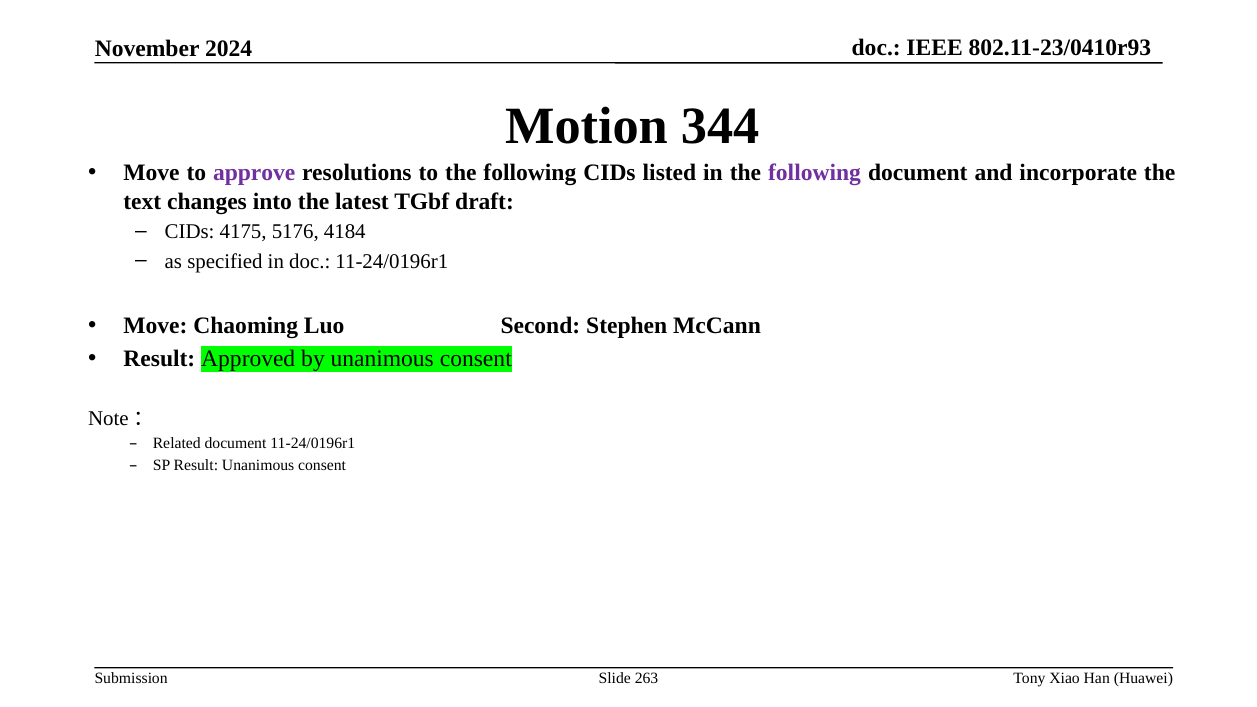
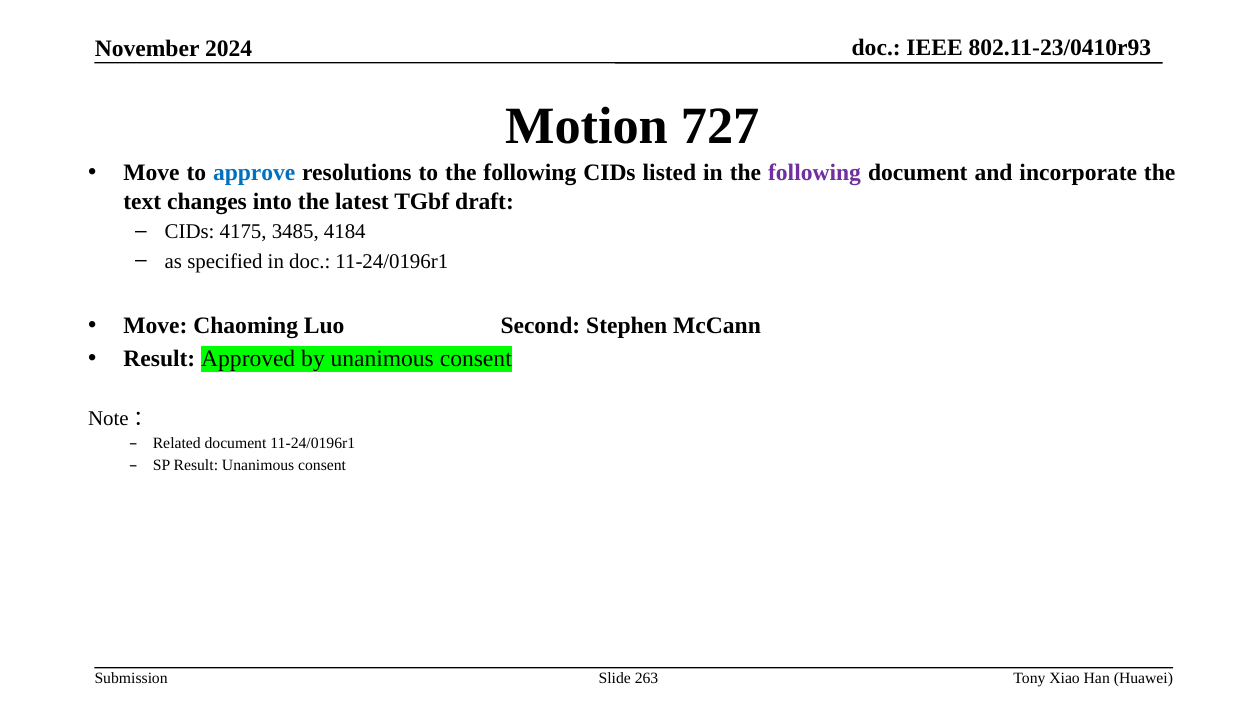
344: 344 -> 727
approve colour: purple -> blue
5176: 5176 -> 3485
